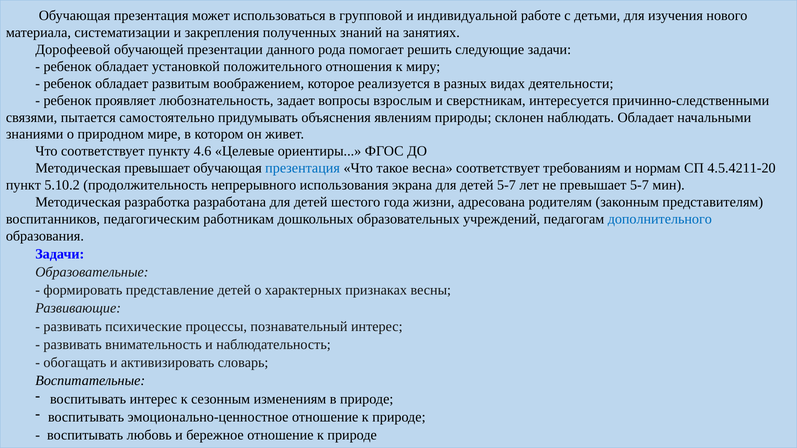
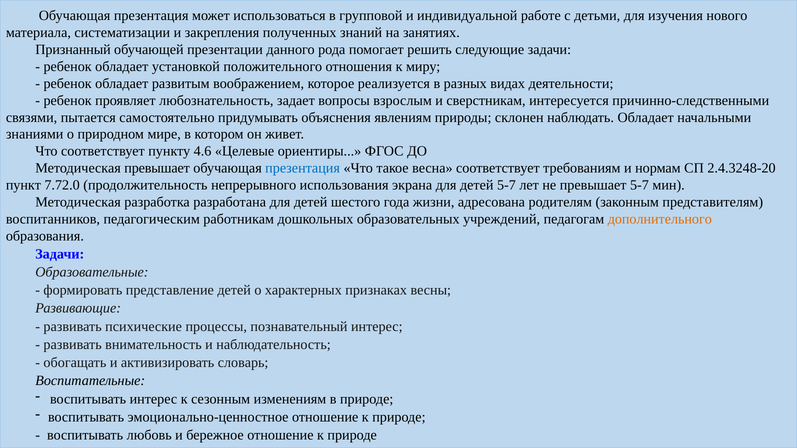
Дорофеевой: Дорофеевой -> Признанный
4.5.4211-20: 4.5.4211-20 -> 2.4.3248-20
5.10.2: 5.10.2 -> 7.72.0
дополнительного colour: blue -> orange
